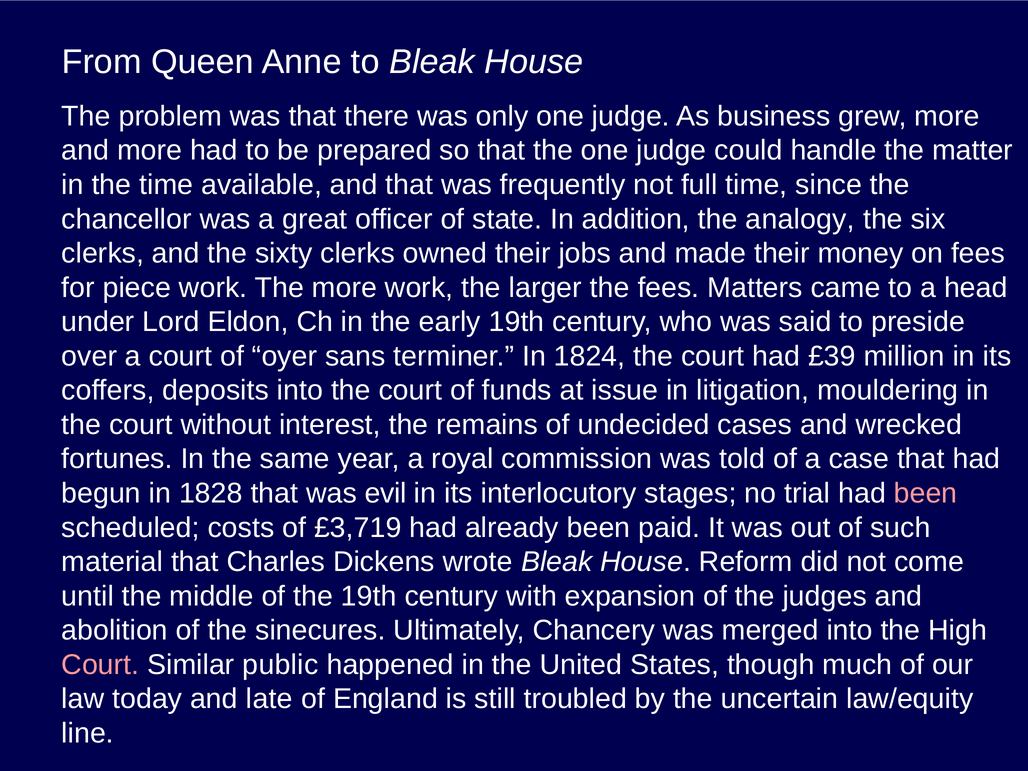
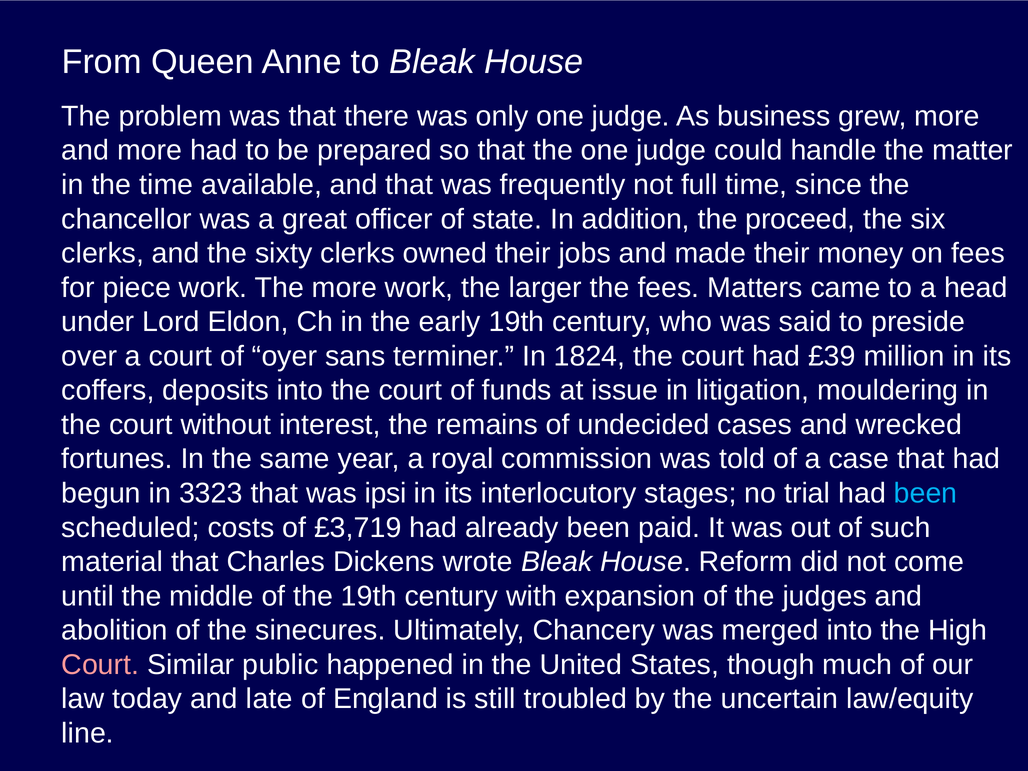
analogy: analogy -> proceed
1828: 1828 -> 3323
evil: evil -> ipsi
been at (926, 493) colour: pink -> light blue
